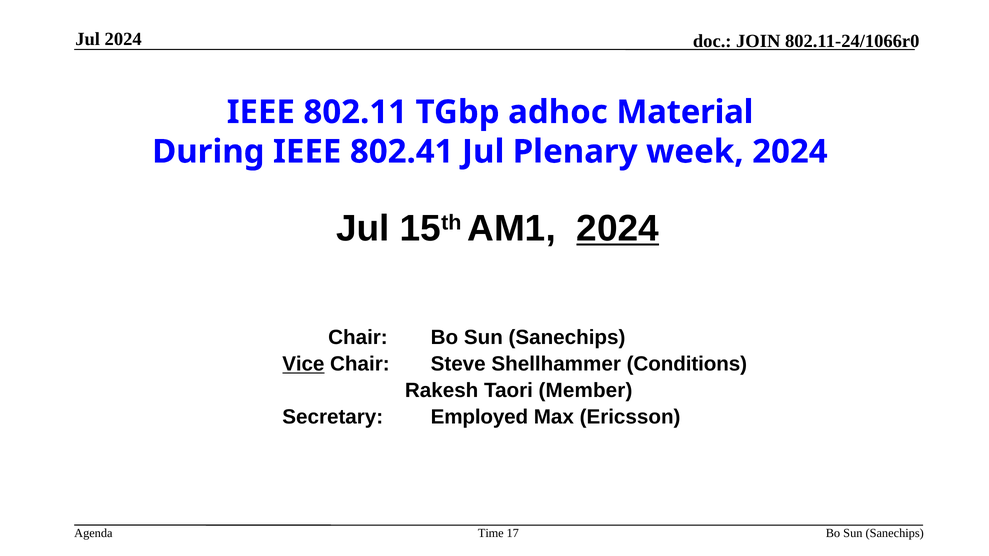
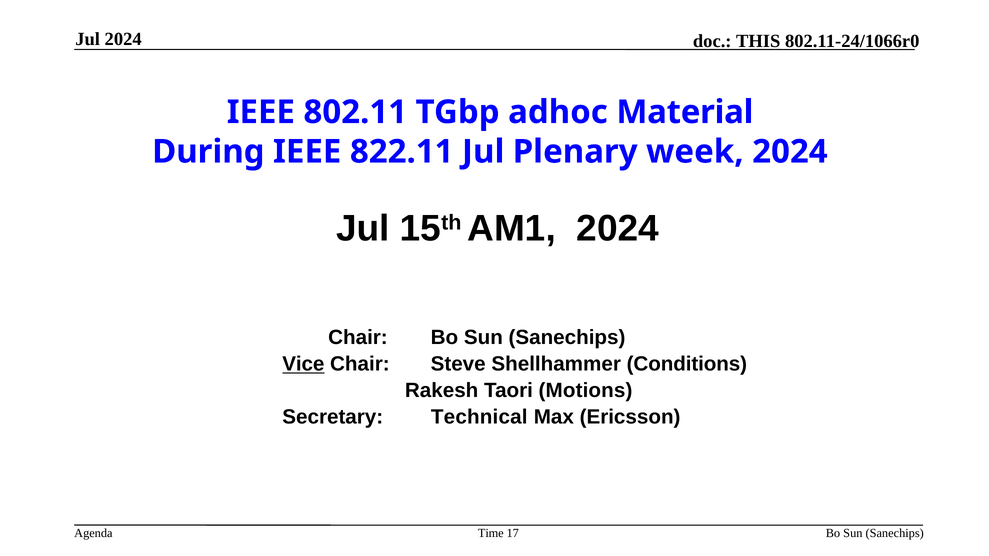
JOIN: JOIN -> THIS
802.41: 802.41 -> 822.11
2024 at (618, 229) underline: present -> none
Member: Member -> Motions
Employed: Employed -> Technical
